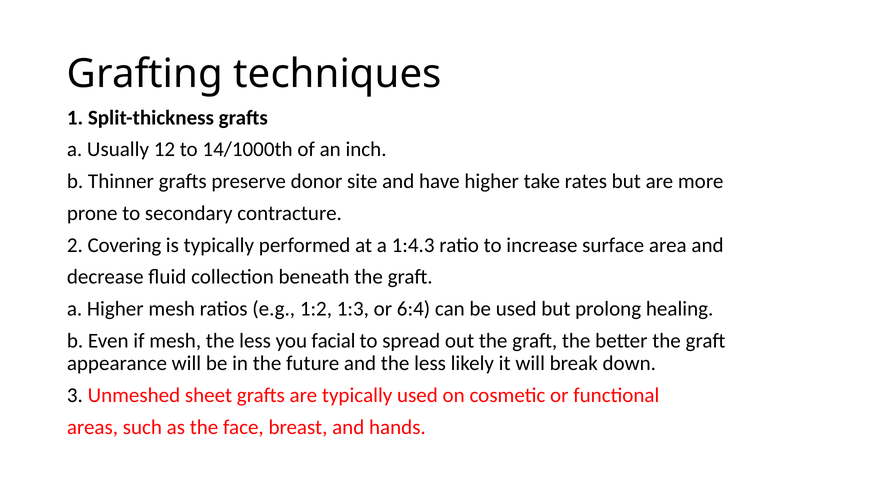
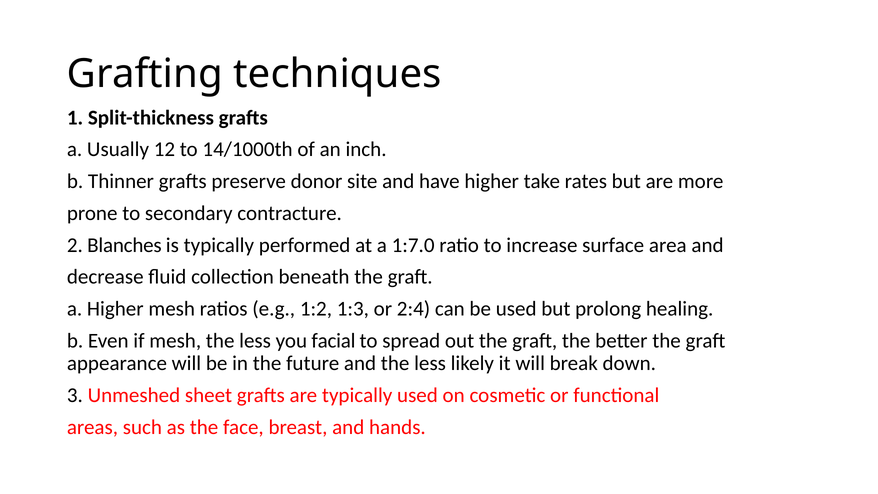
Covering: Covering -> Blanches
1:4.3: 1:4.3 -> 1:7.0
6:4: 6:4 -> 2:4
